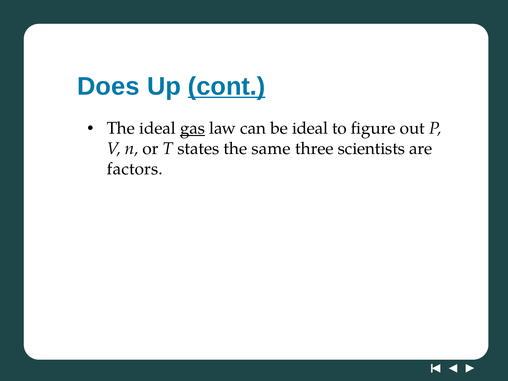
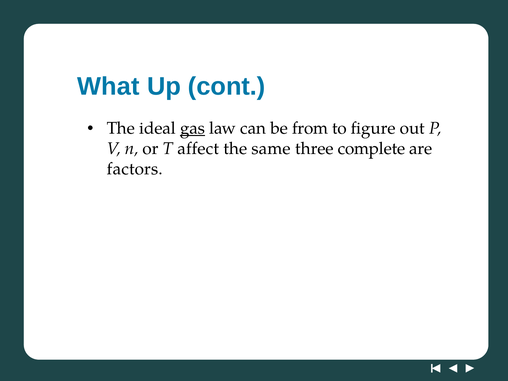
Does: Does -> What
cont underline: present -> none
be ideal: ideal -> from
states: states -> affect
scientists: scientists -> complete
